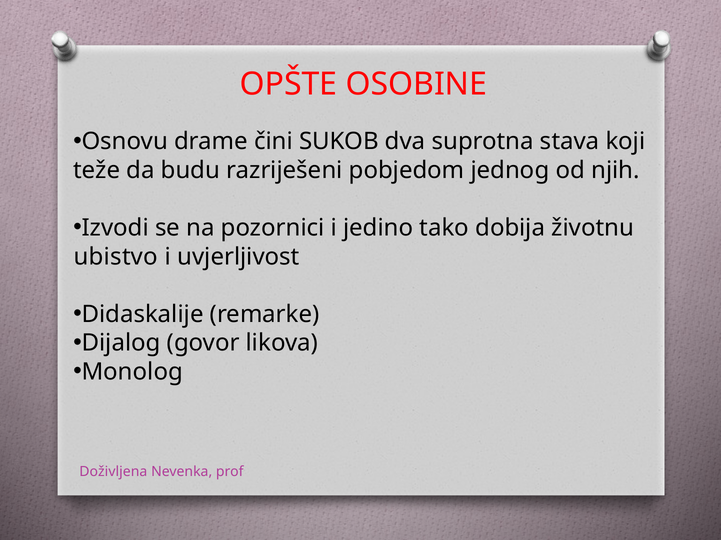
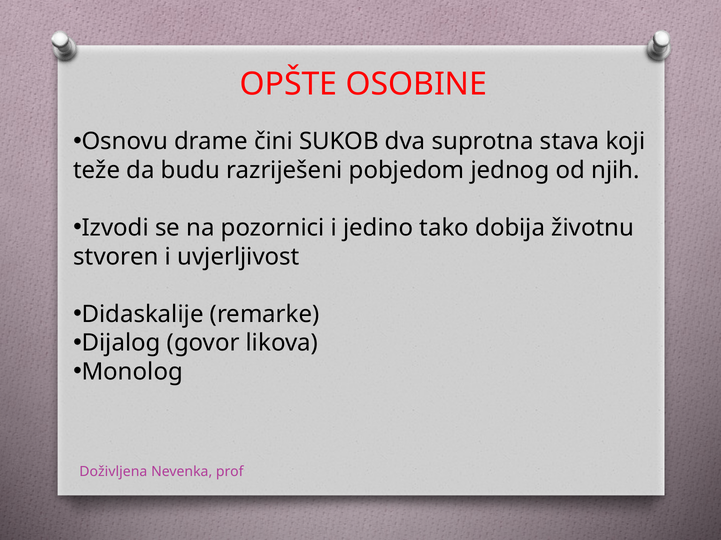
ubistvo: ubistvo -> stvoren
